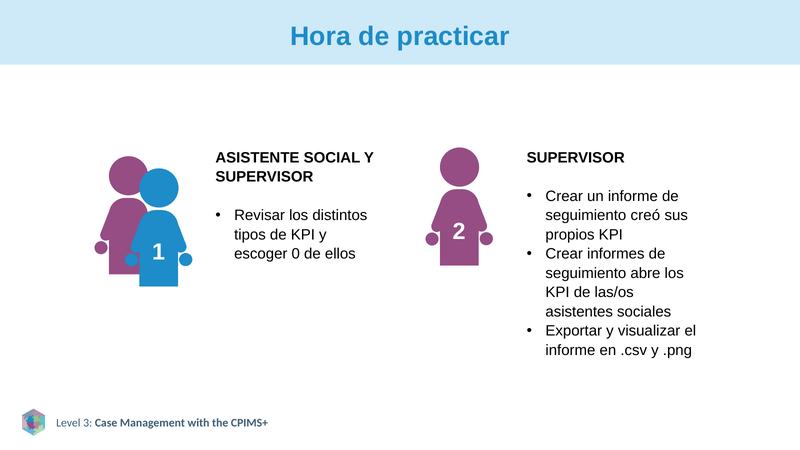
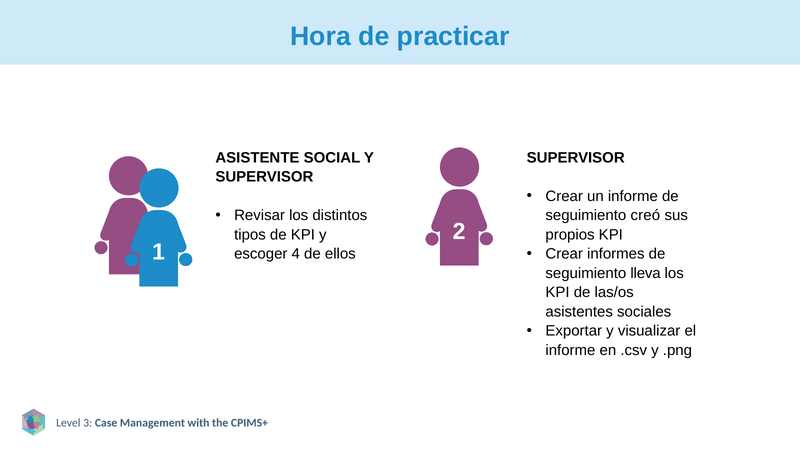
0: 0 -> 4
abre: abre -> lleva
